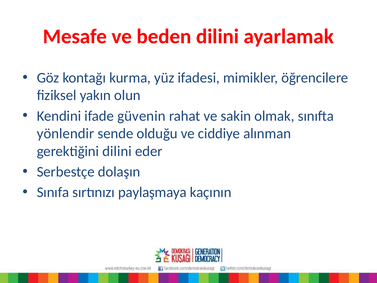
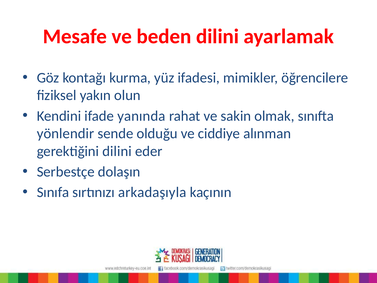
güvenin: güvenin -> yanında
paylaşmaya: paylaşmaya -> arkadaşıyla
